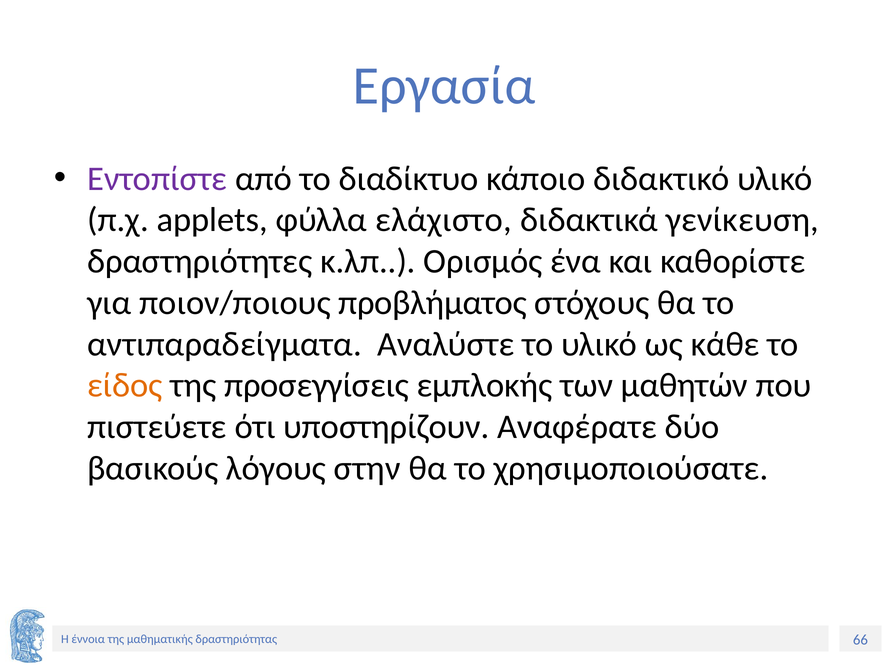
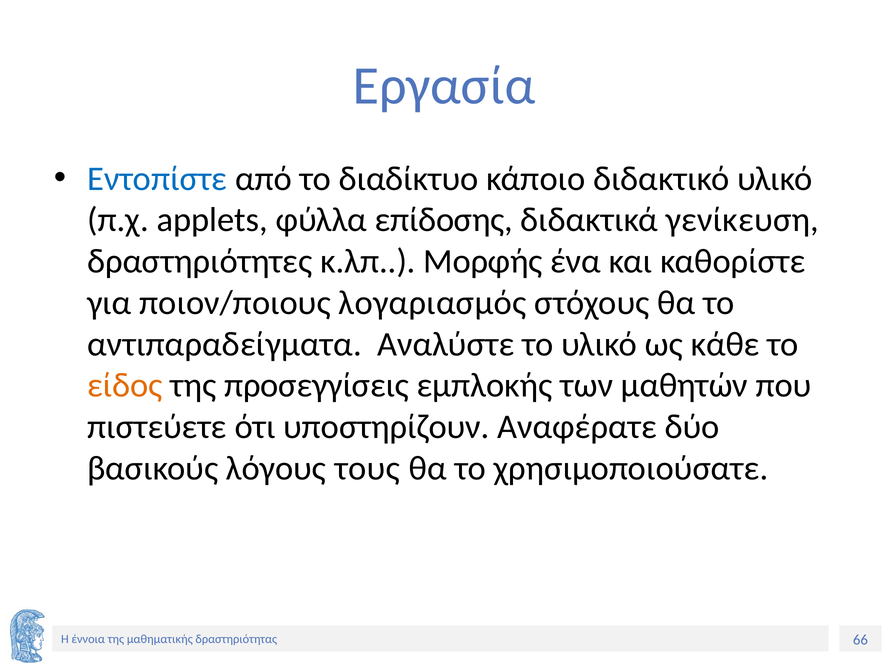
Εντοπίστε colour: purple -> blue
ελάχιστο: ελάχιστο -> επίδοσης
Ορισμός: Ορισμός -> Μορφής
προβλήματος: προβλήματος -> λογαριασμός
στην: στην -> τους
